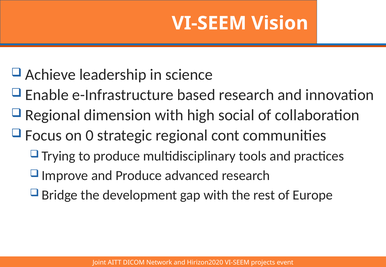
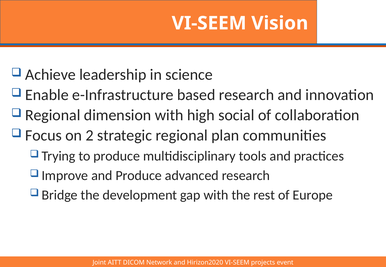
0: 0 -> 2
cont: cont -> plan
